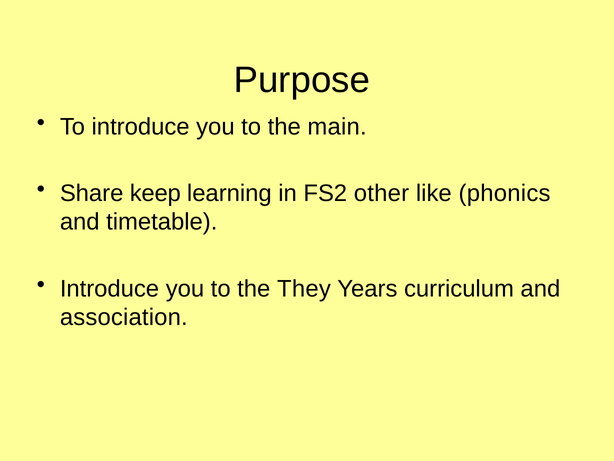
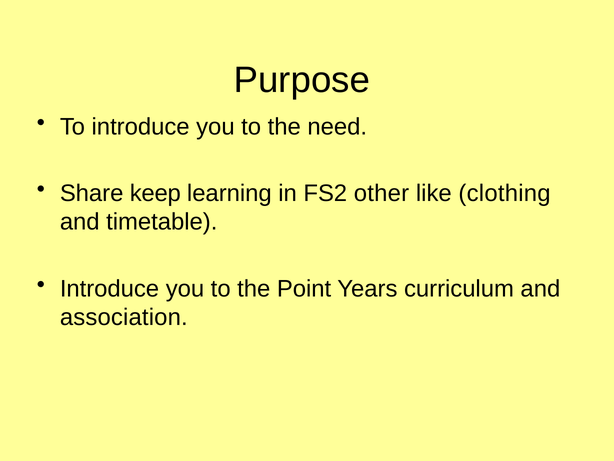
main: main -> need
phonics: phonics -> clothing
They: They -> Point
